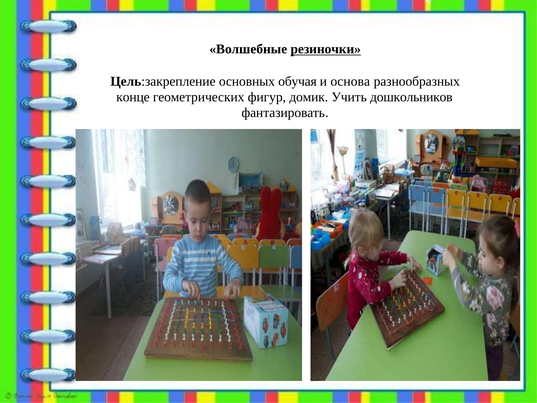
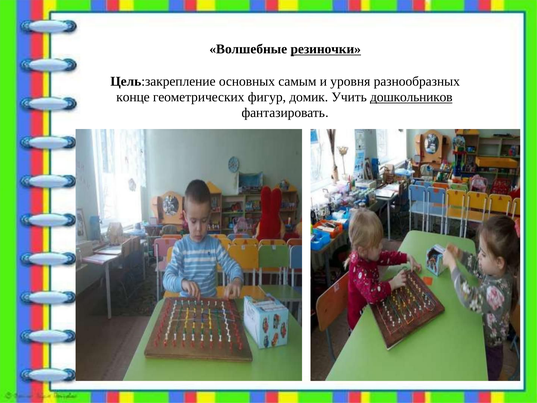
обучая: обучая -> самым
основа: основа -> уровня
дошкольников underline: none -> present
